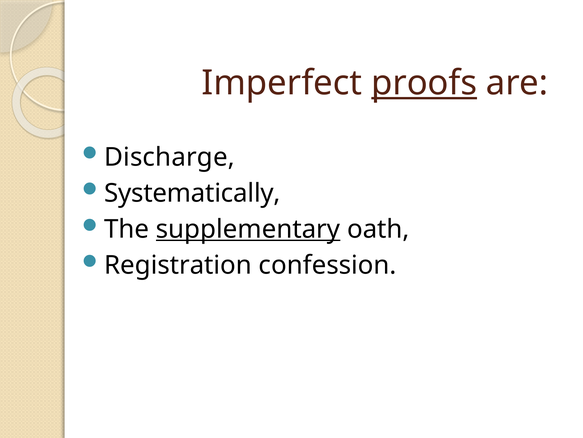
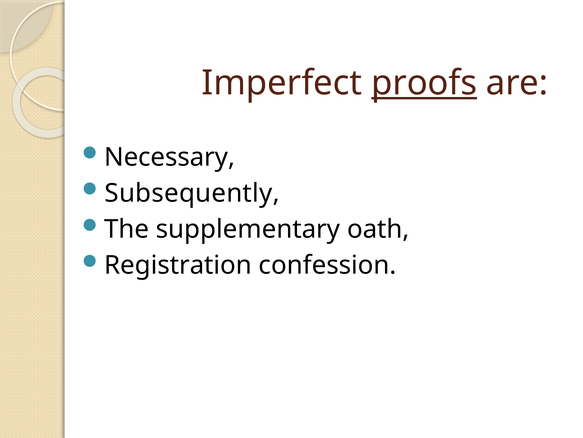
Discharge: Discharge -> Necessary
Systematically: Systematically -> Subsequently
supplementary underline: present -> none
